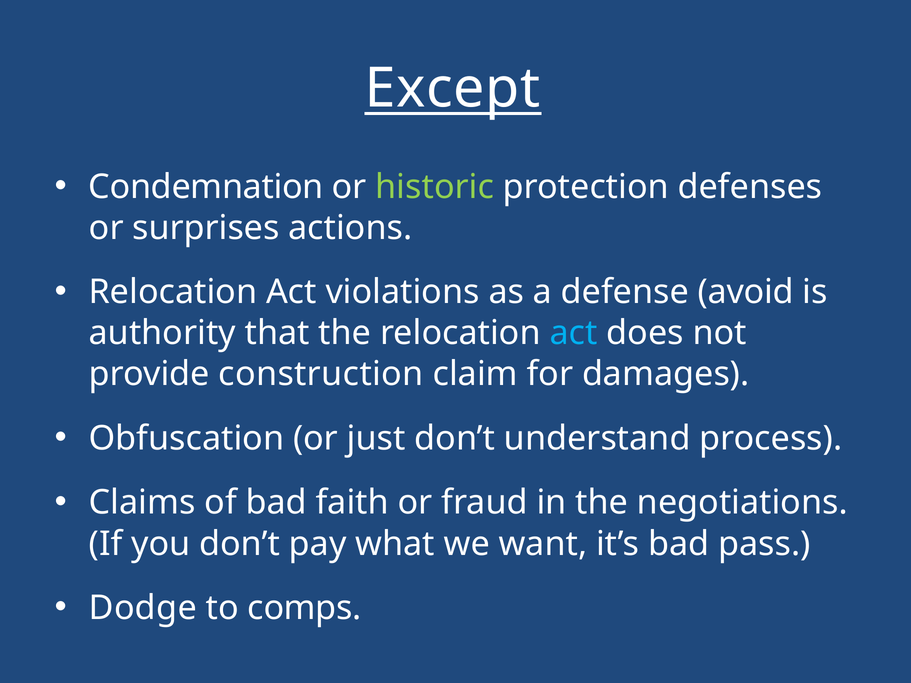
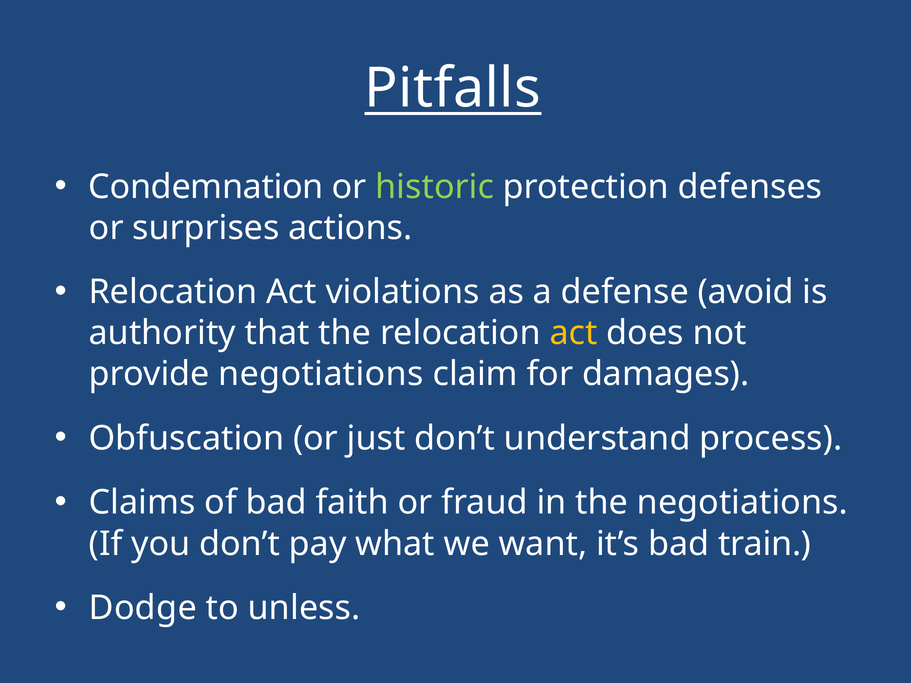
Except: Except -> Pitfalls
act at (574, 333) colour: light blue -> yellow
provide construction: construction -> negotiations
pass: pass -> train
comps: comps -> unless
